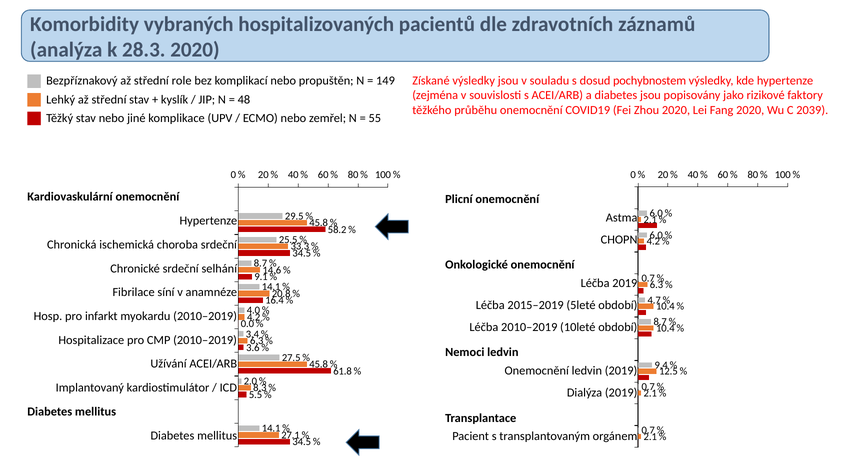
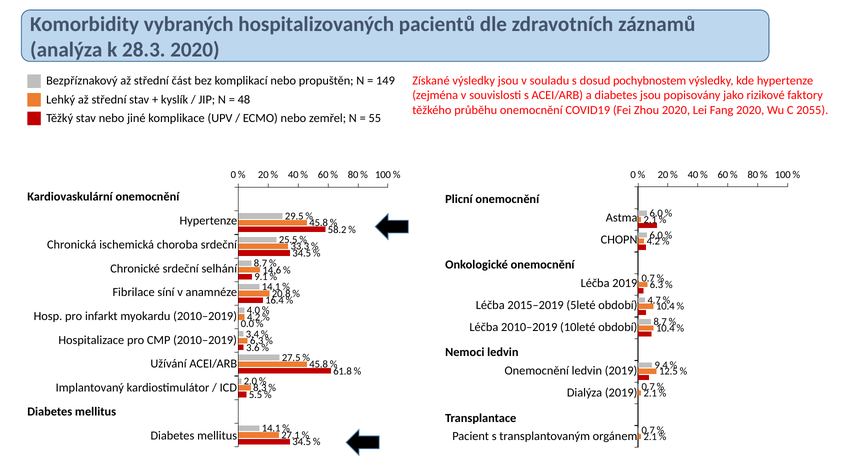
role: role -> část
2039: 2039 -> 2055
